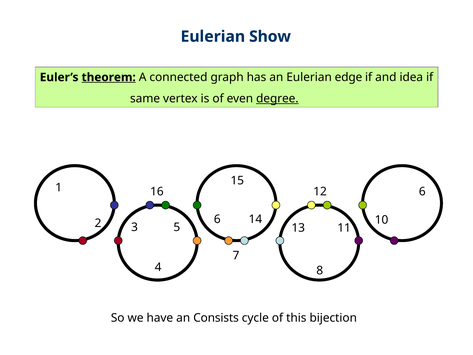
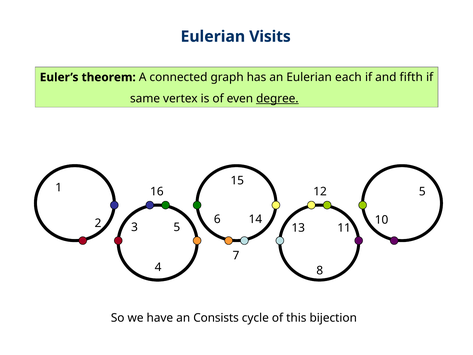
Show: Show -> Visits
theorem underline: present -> none
edge: edge -> each
idea: idea -> fifth
16 6: 6 -> 5
